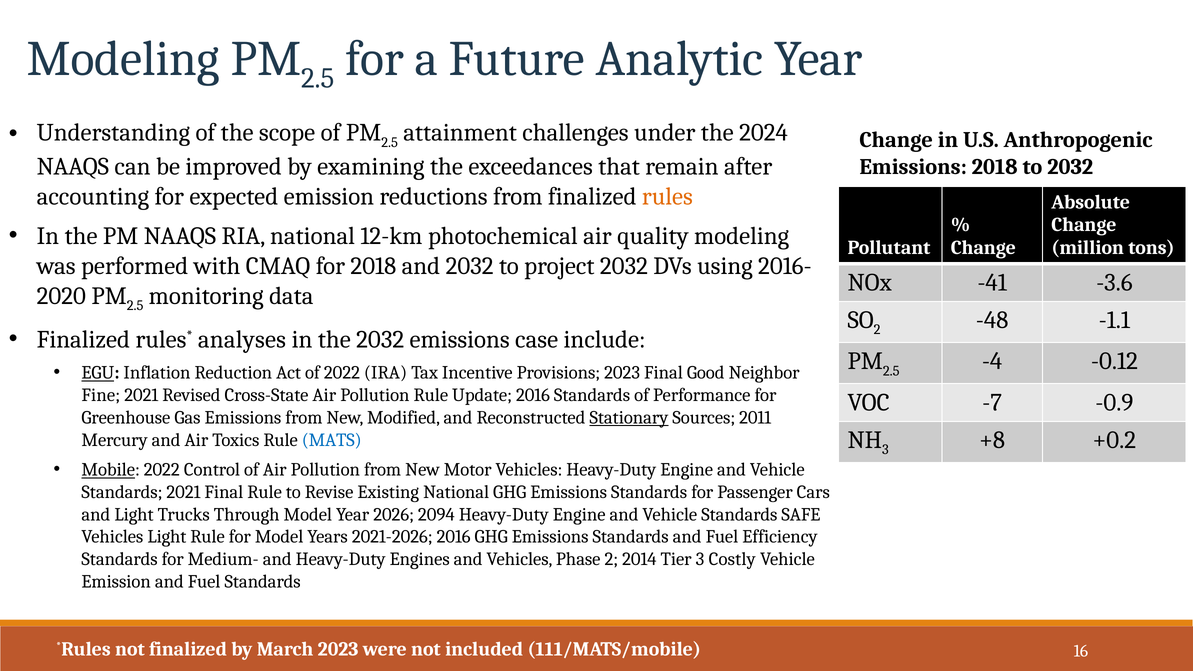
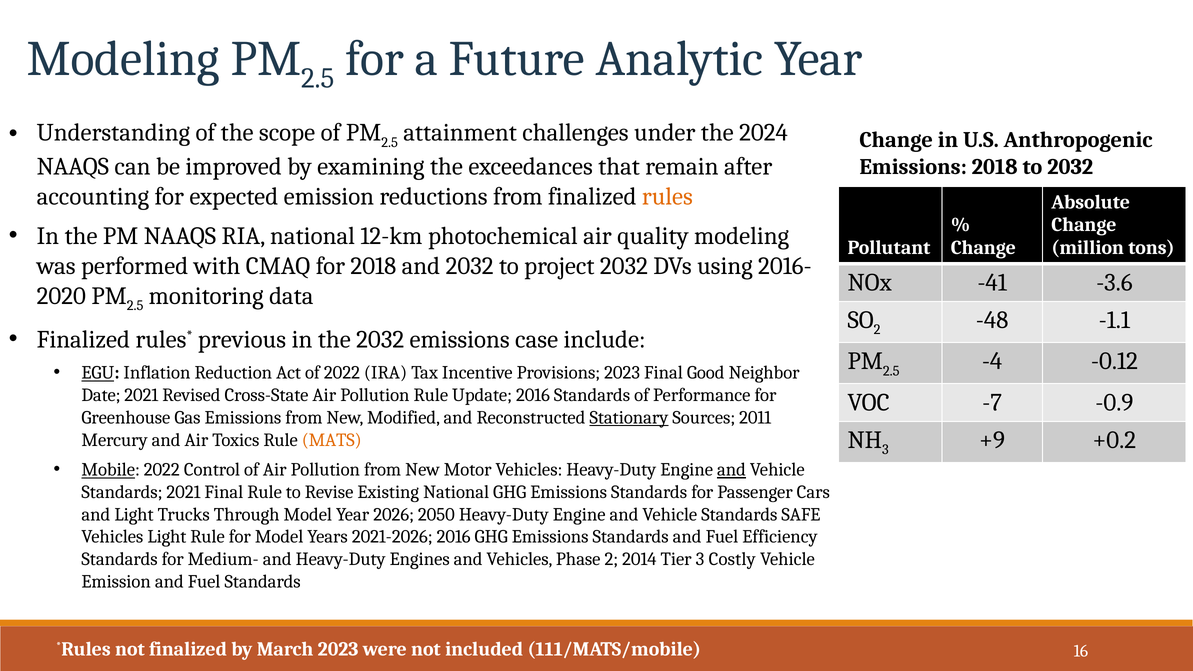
analyses: analyses -> previous
Fine: Fine -> Date
+8: +8 -> +9
MATS colour: blue -> orange
and at (732, 470) underline: none -> present
2094: 2094 -> 2050
